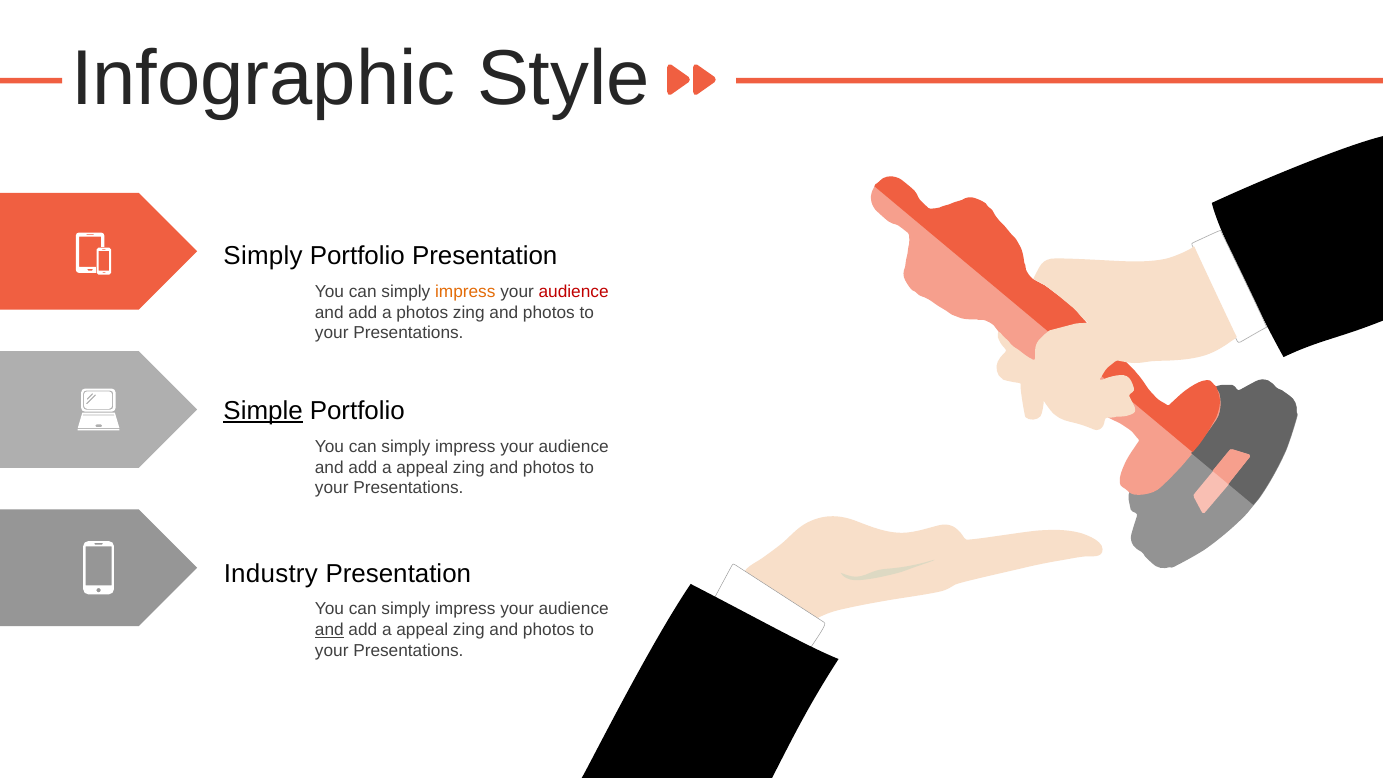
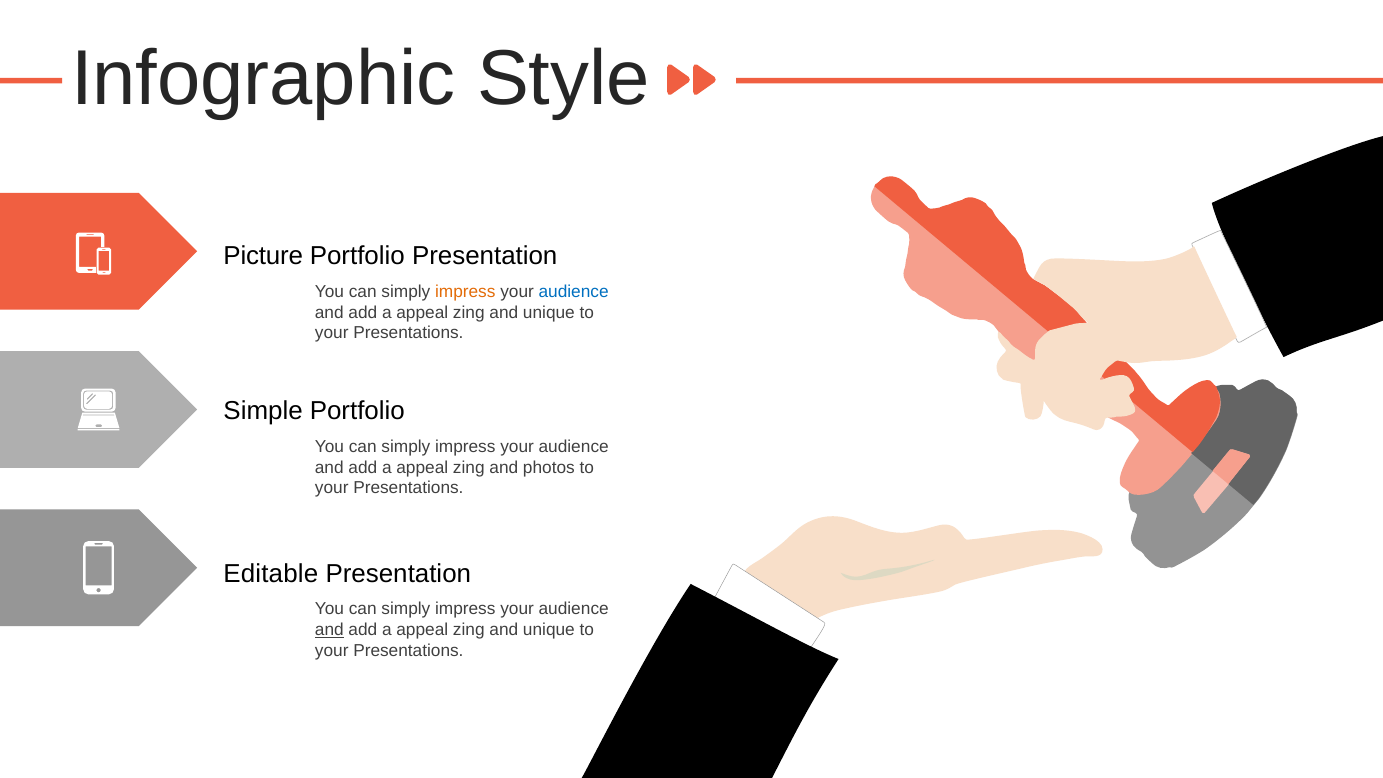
Simply at (263, 256): Simply -> Picture
audience at (574, 292) colour: red -> blue
photos at (422, 312): photos -> appeal
photos at (549, 312): photos -> unique
Simple underline: present -> none
Industry: Industry -> Editable
photos at (549, 630): photos -> unique
